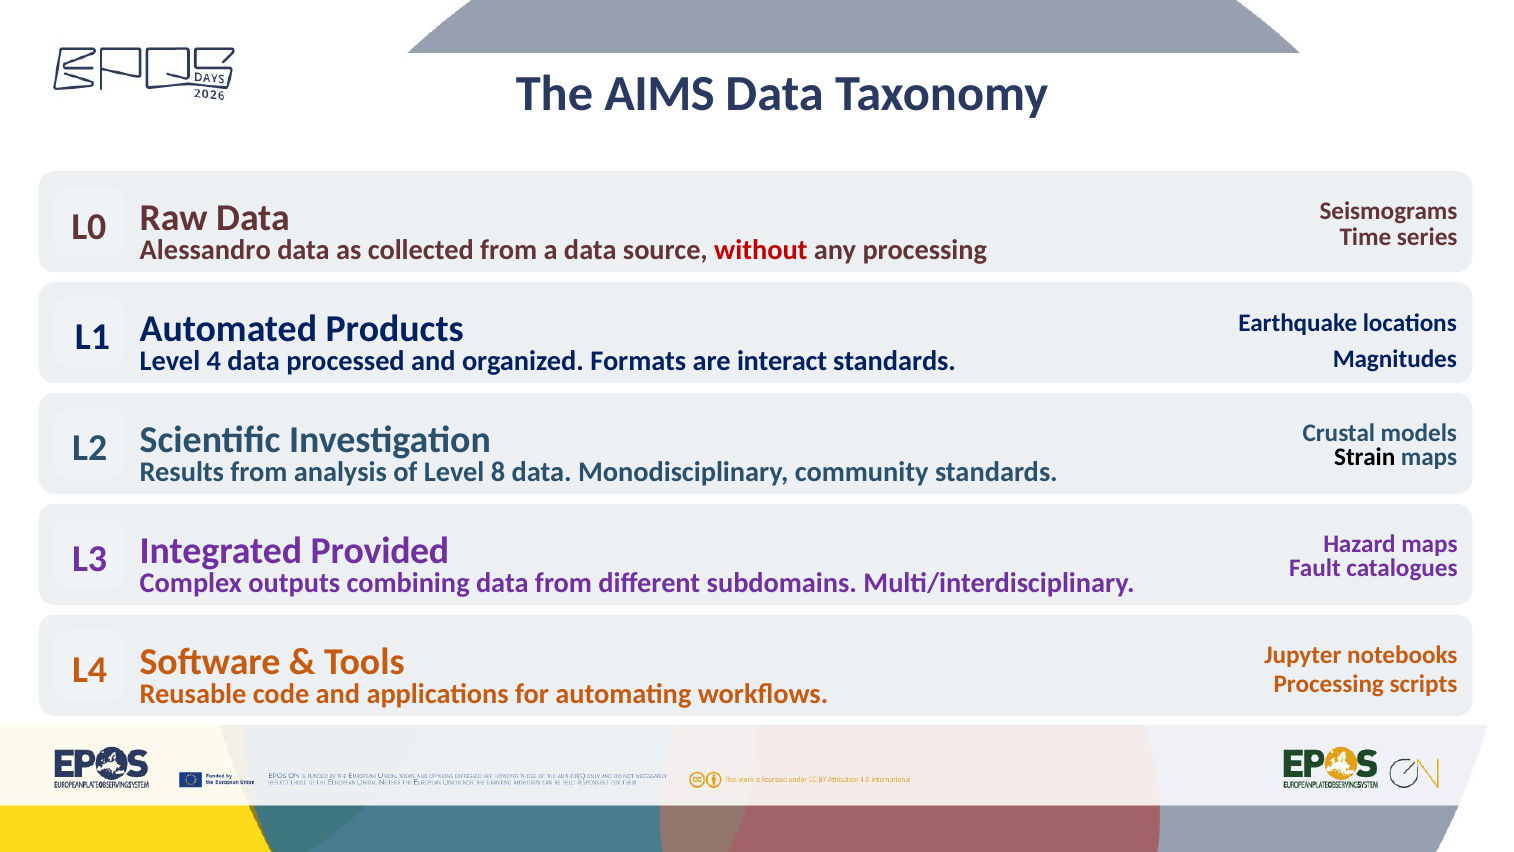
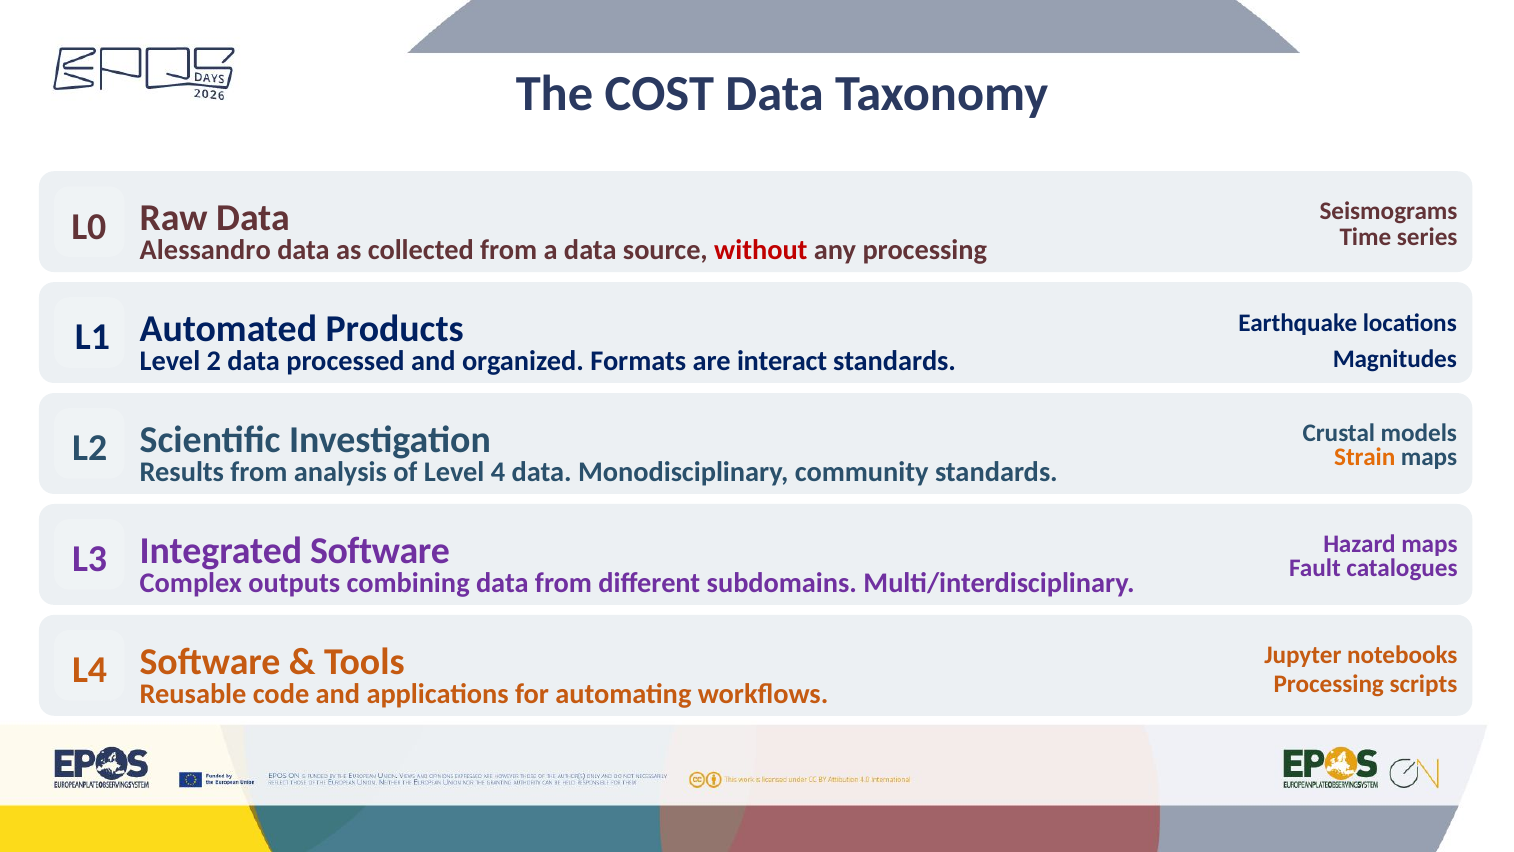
AIMS: AIMS -> COST
4: 4 -> 2
Strain colour: black -> orange
8: 8 -> 4
Integrated Provided: Provided -> Software
